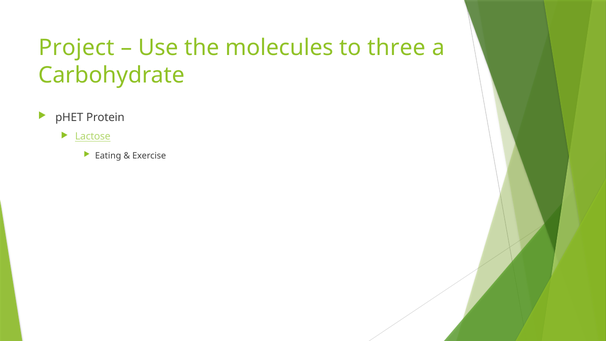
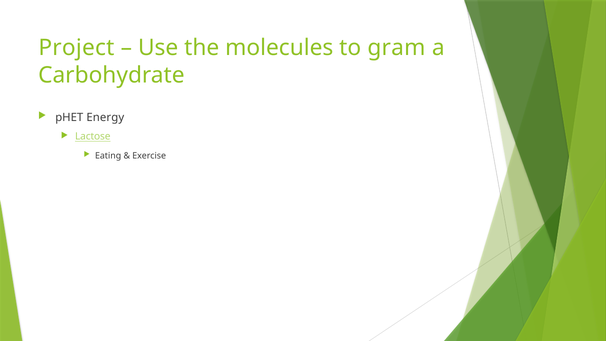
three: three -> gram
Protein: Protein -> Energy
